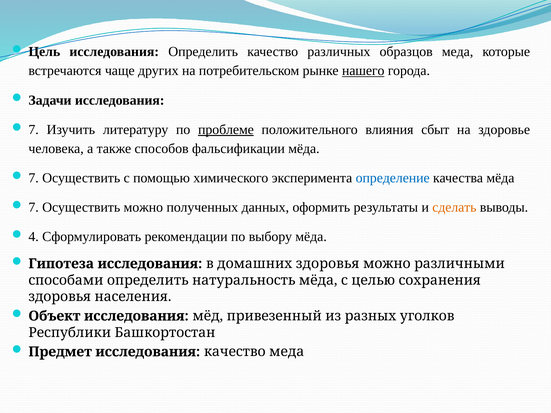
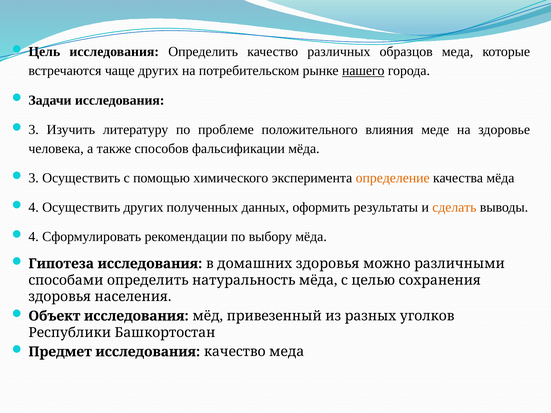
7 at (34, 130): 7 -> 3
проблеме underline: present -> none
сбыт: сбыт -> меде
7 at (34, 178): 7 -> 3
определение colour: blue -> orange
7 at (34, 207): 7 -> 4
Осуществить можно: можно -> других
